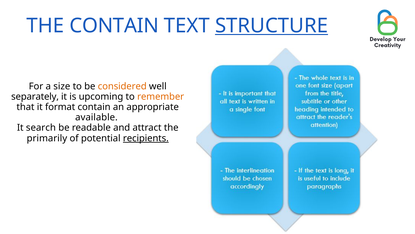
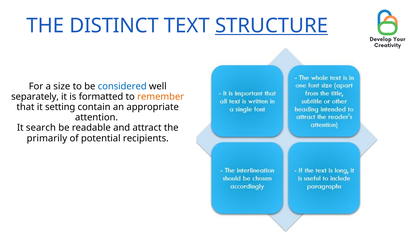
THE CONTAIN: CONTAIN -> DISTINCT
considered colour: orange -> blue
upcoming: upcoming -> formatted
format: format -> setting
available: available -> attention
recipients underline: present -> none
